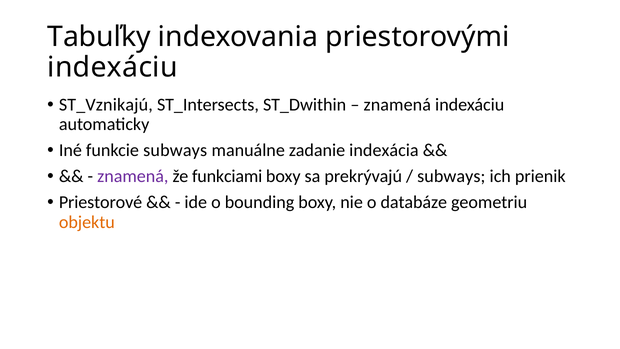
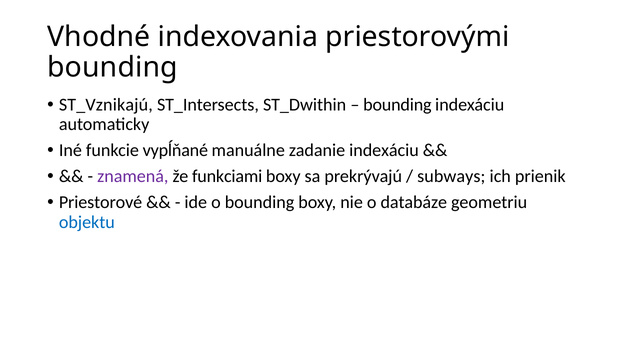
Tabuľky: Tabuľky -> Vhodné
indexáciu at (113, 67): indexáciu -> bounding
znamená at (397, 105): znamená -> bounding
funkcie subways: subways -> vypĺňané
zadanie indexácia: indexácia -> indexáciu
objektu colour: orange -> blue
